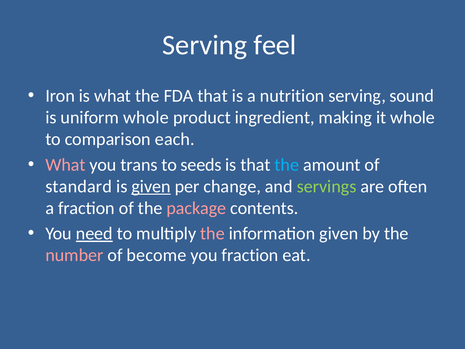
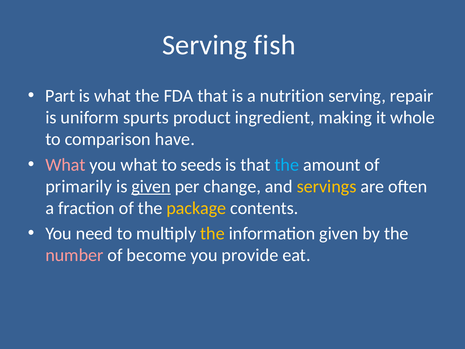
feel: feel -> fish
Iron: Iron -> Part
sound: sound -> repair
uniform whole: whole -> spurts
each: each -> have
you trans: trans -> what
standard: standard -> primarily
servings colour: light green -> yellow
package colour: pink -> yellow
need underline: present -> none
the at (212, 233) colour: pink -> yellow
you fraction: fraction -> provide
